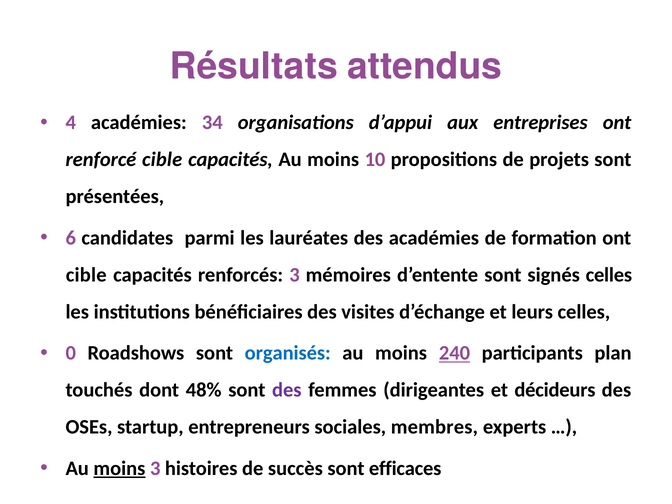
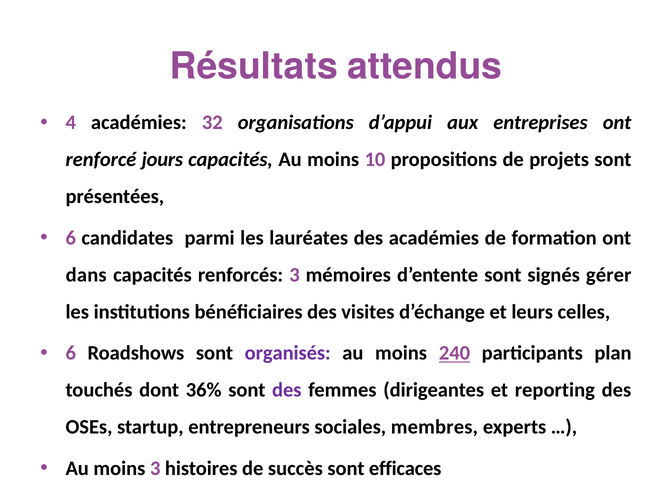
34: 34 -> 32
renforcé cible: cible -> jours
cible at (86, 275): cible -> dans
signés celles: celles -> gérer
0 at (71, 353): 0 -> 6
organisés colour: blue -> purple
48%: 48% -> 36%
décideurs: décideurs -> reporting
moins at (119, 468) underline: present -> none
